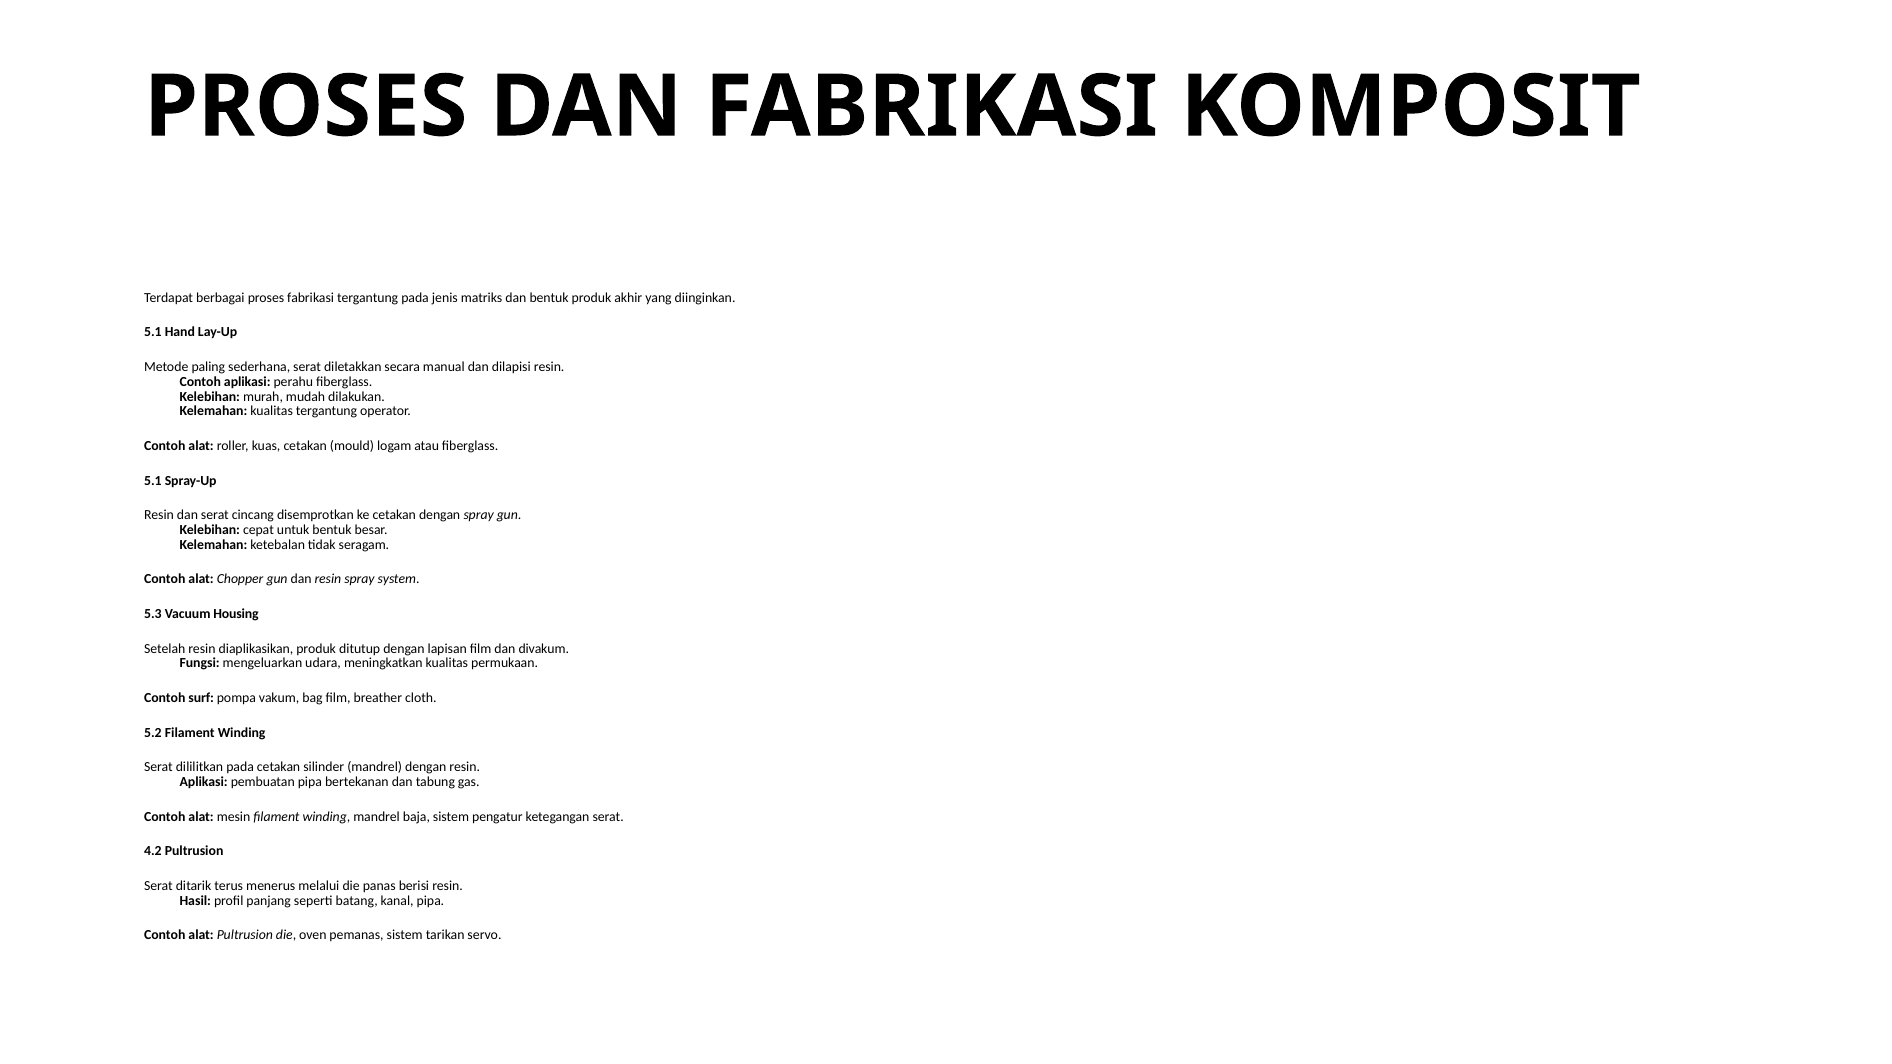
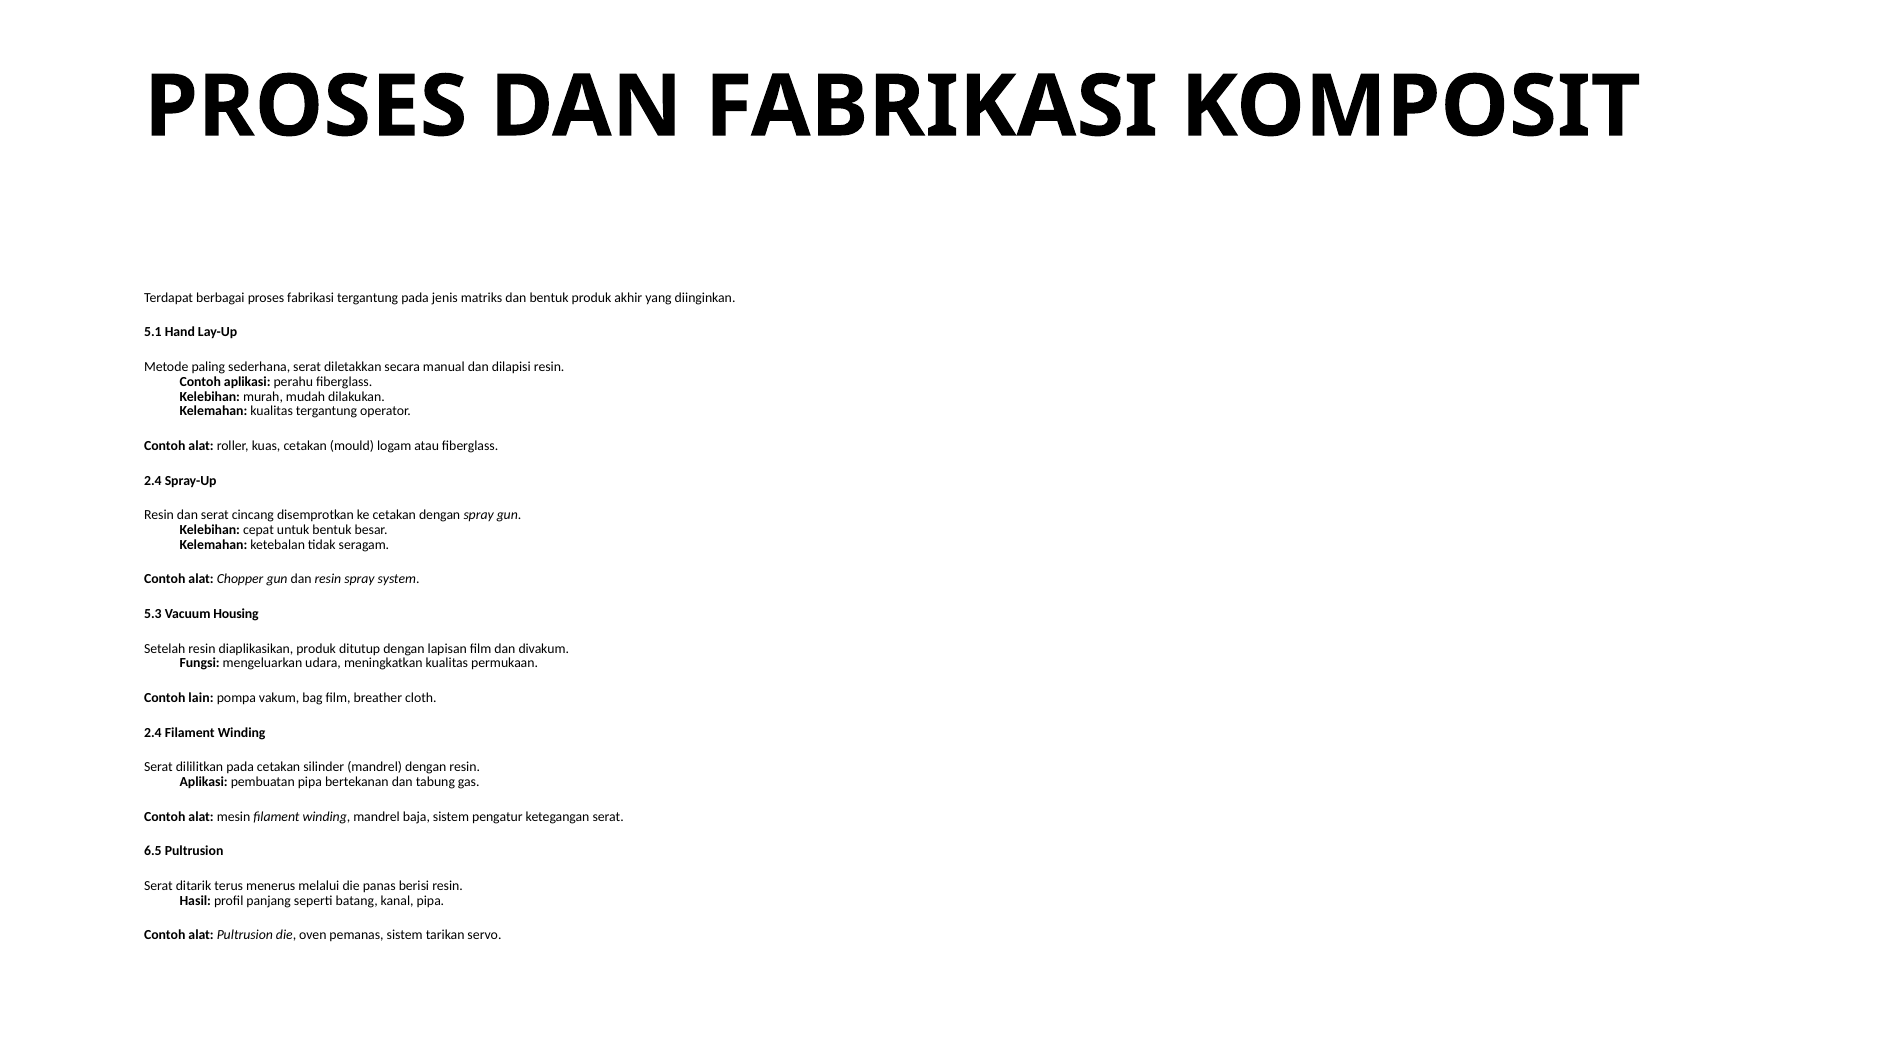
5.1 at (153, 481): 5.1 -> 2.4
surf: surf -> lain
5.2 at (153, 733): 5.2 -> 2.4
4.2: 4.2 -> 6.5
